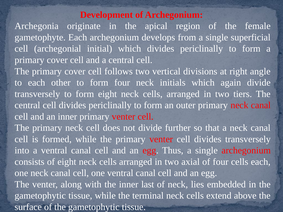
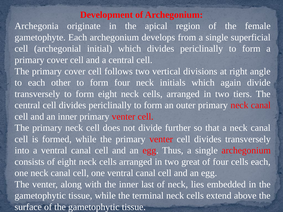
axial: axial -> great
